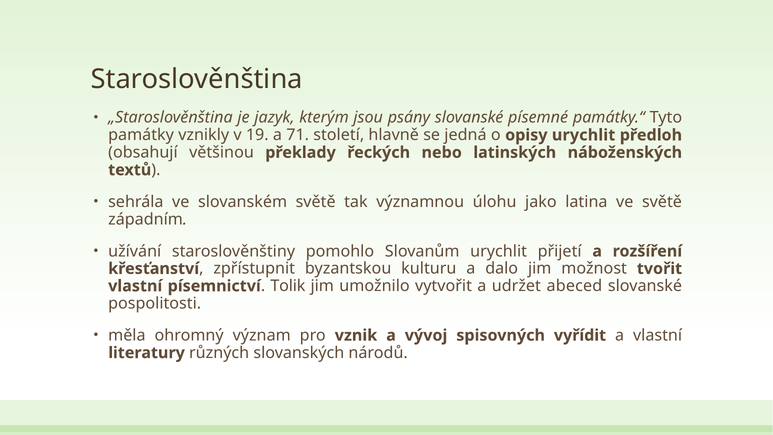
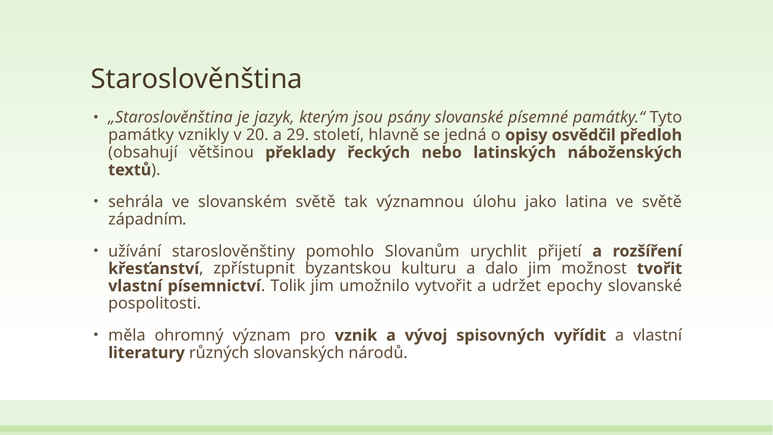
19: 19 -> 20
71: 71 -> 29
opisy urychlit: urychlit -> osvědčil
abeced: abeced -> epochy
